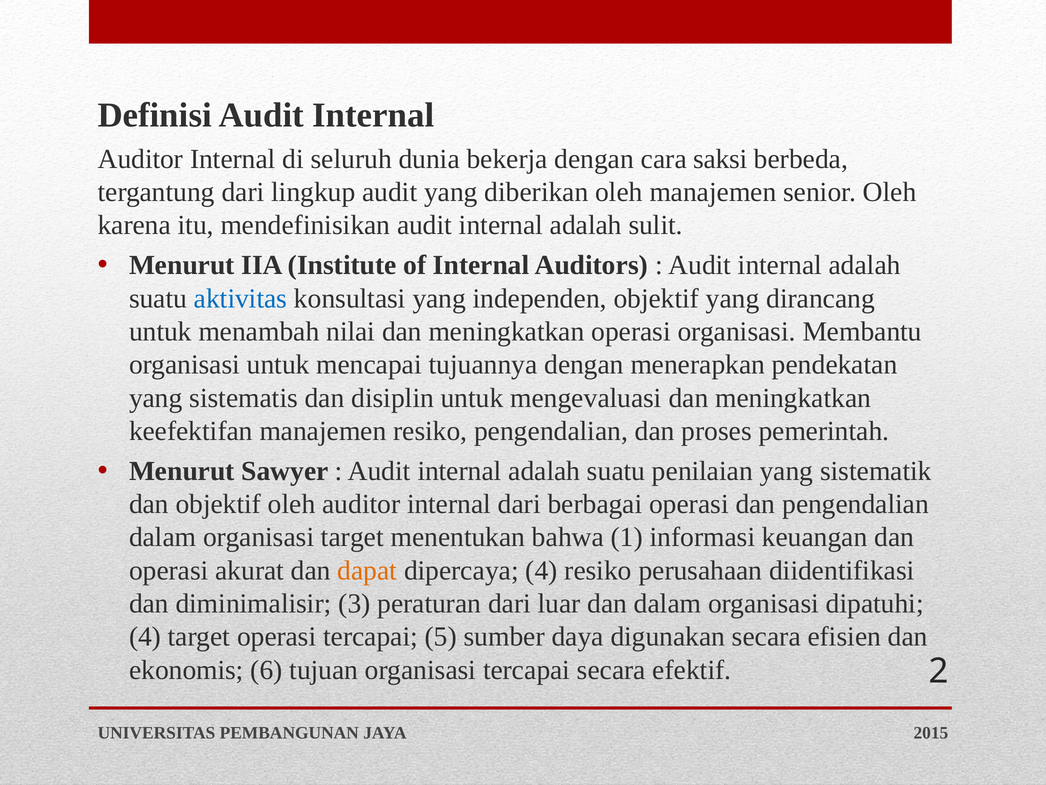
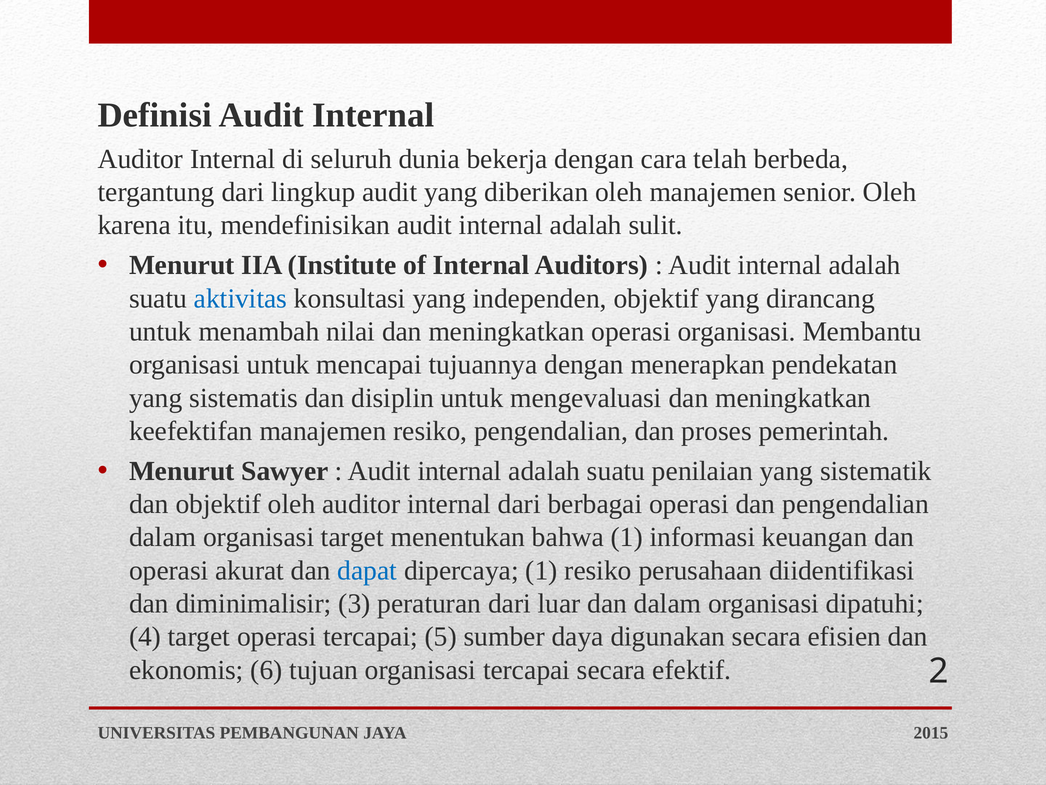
saksi: saksi -> telah
dapat colour: orange -> blue
dipercaya 4: 4 -> 1
